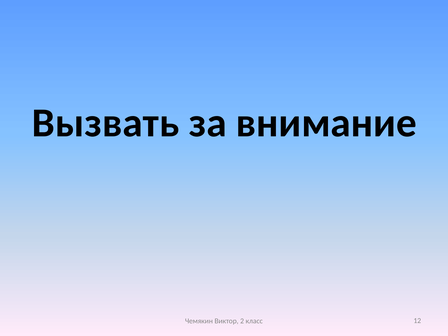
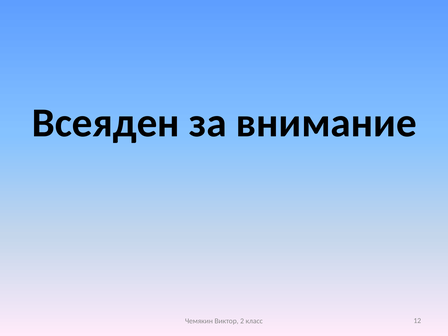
Вызвать: Вызвать -> Всеяден
